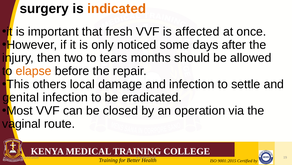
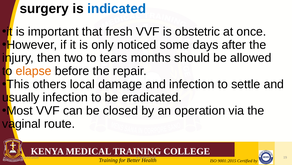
indicated colour: orange -> blue
affected: affected -> obstetric
genital: genital -> usually
